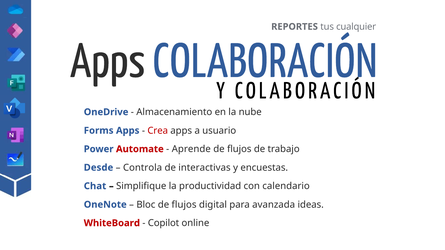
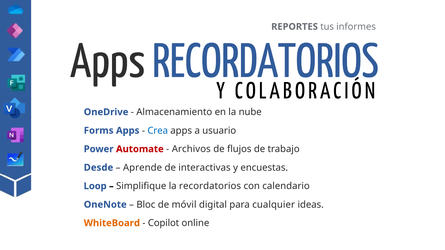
cualquier: cualquier -> informes
Apps COLABORACIÓN: COLABORACIÓN -> RECORDATORIOS
Crea colour: red -> blue
Aprende: Aprende -> Archivos
Controla: Controla -> Aprende
Chat: Chat -> Loop
la productividad: productividad -> recordatorios
Bloc de flujos: flujos -> móvil
avanzada: avanzada -> cualquier
WhiteBoard colour: red -> orange
